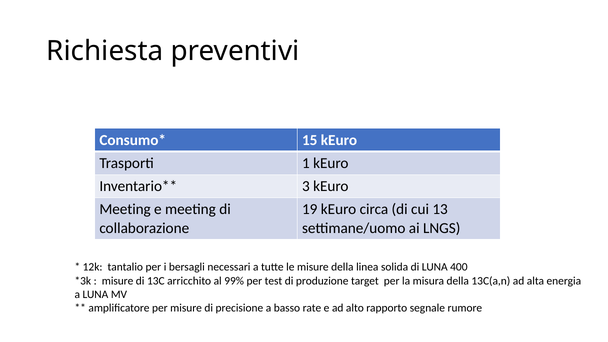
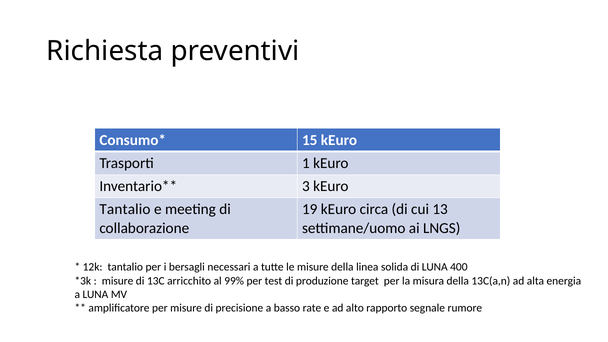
Meeting at (125, 209): Meeting -> Tantalio
